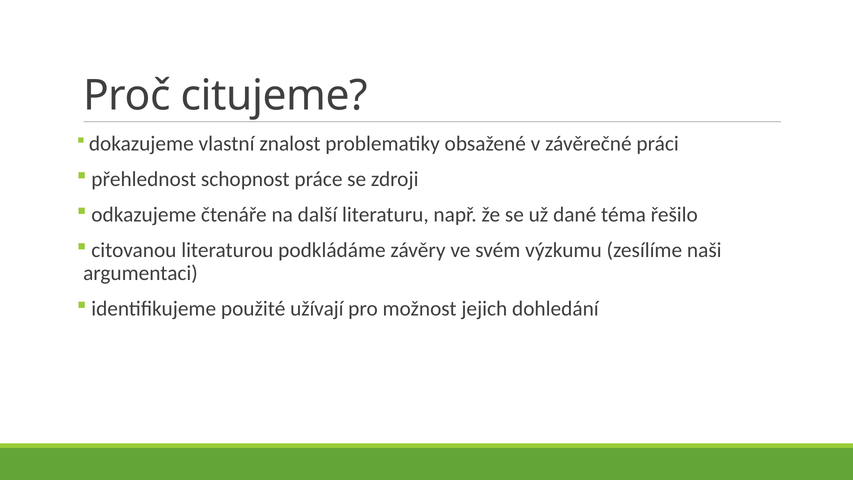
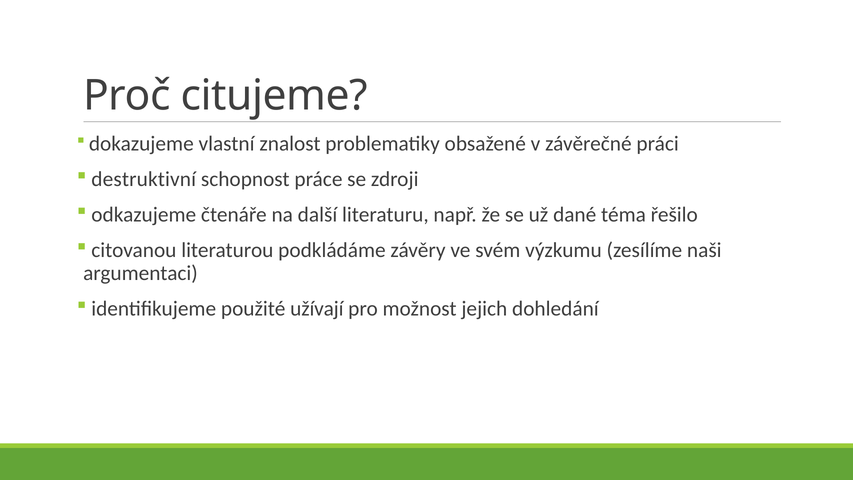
přehlednost: přehlednost -> destruktivní
